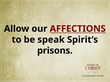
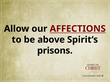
speak: speak -> above
